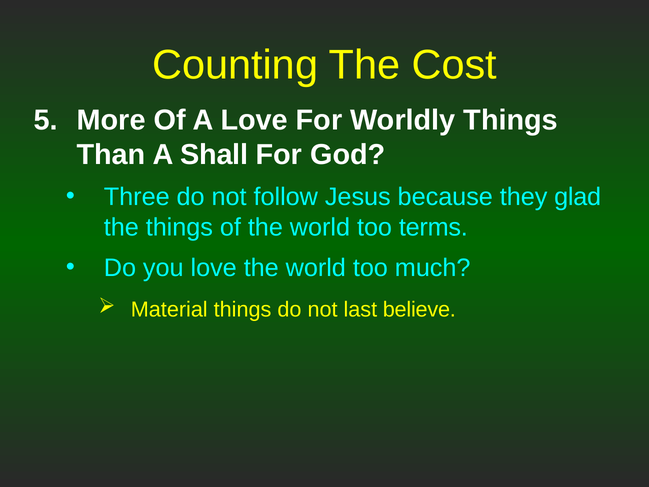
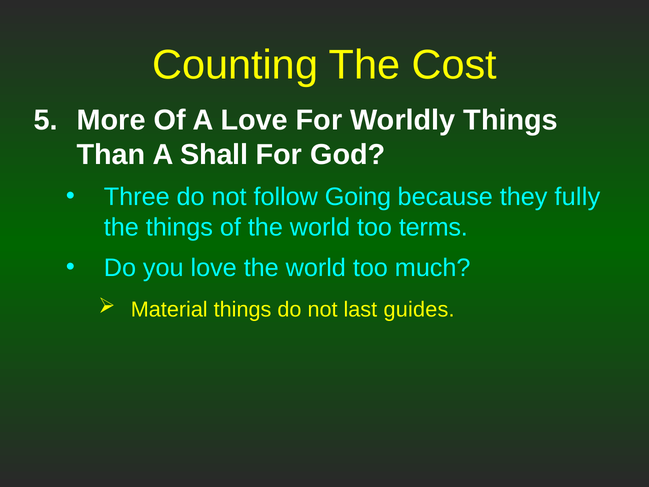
Jesus: Jesus -> Going
glad: glad -> fully
believe: believe -> guides
